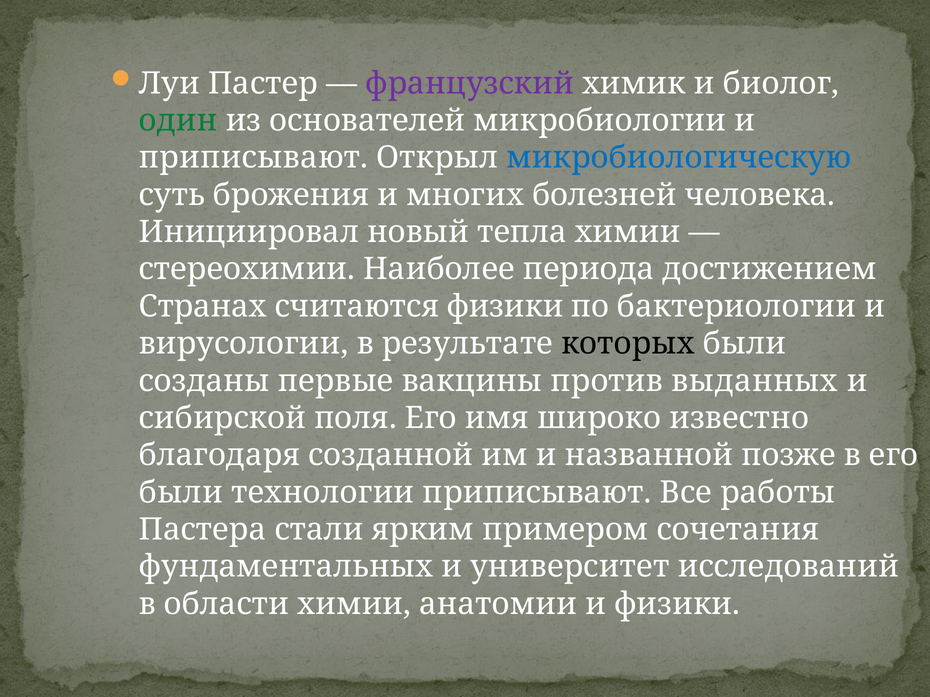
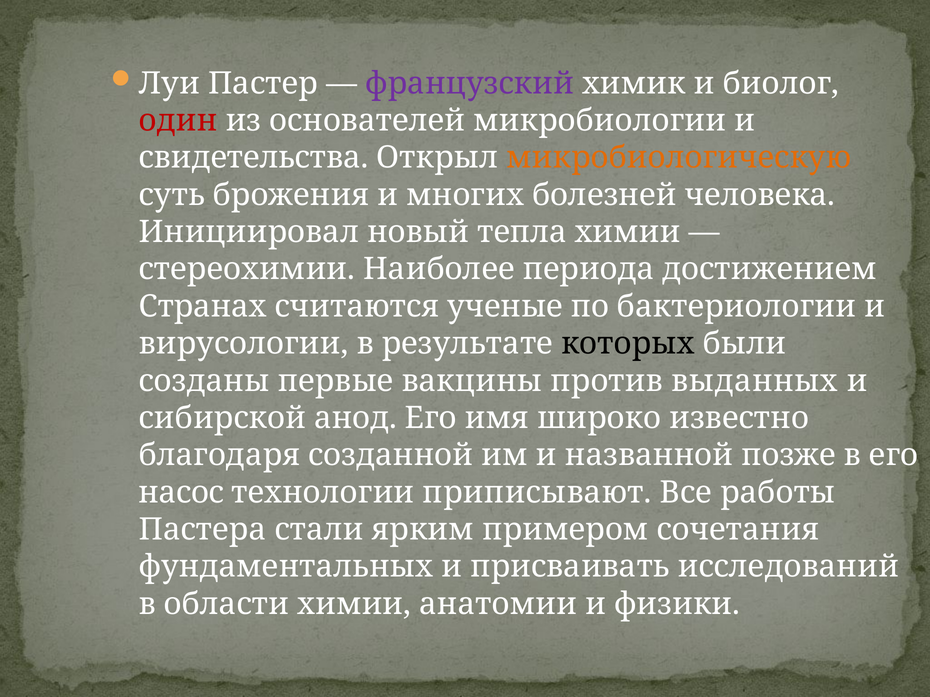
один colour: green -> red
приписывают at (253, 158): приписывают -> свидетельства
микробиологическую colour: blue -> orange
считаются физики: физики -> ученые
поля: поля -> анод
были at (181, 493): были -> насос
университет: университет -> присваивать
